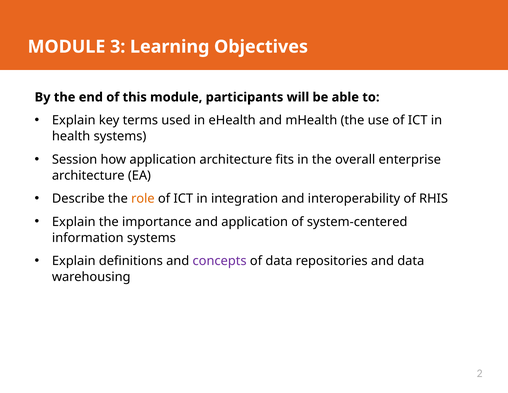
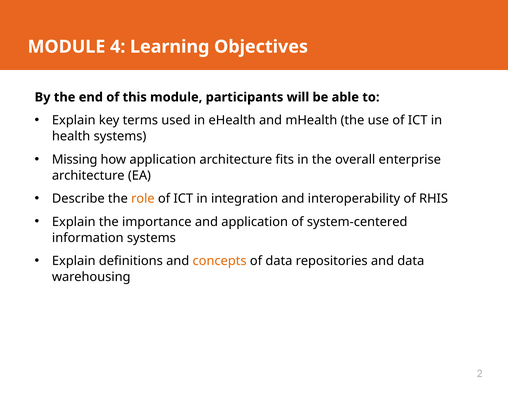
3: 3 -> 4
Session: Session -> Missing
concepts colour: purple -> orange
